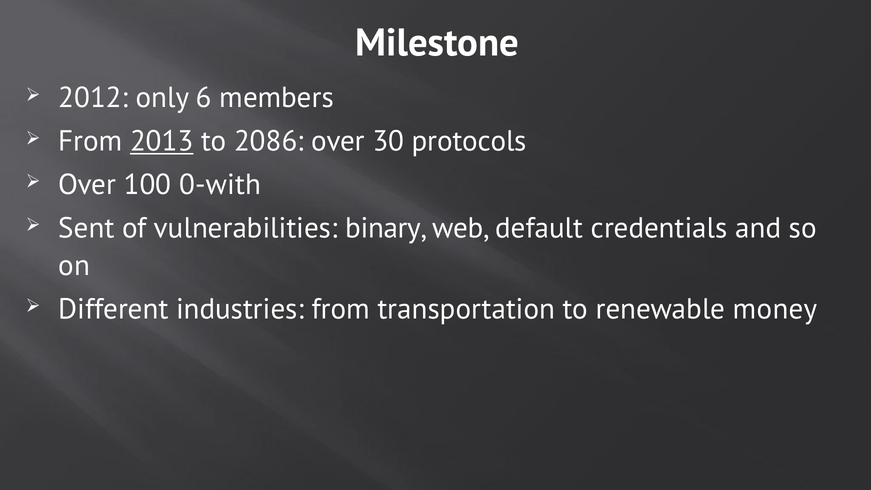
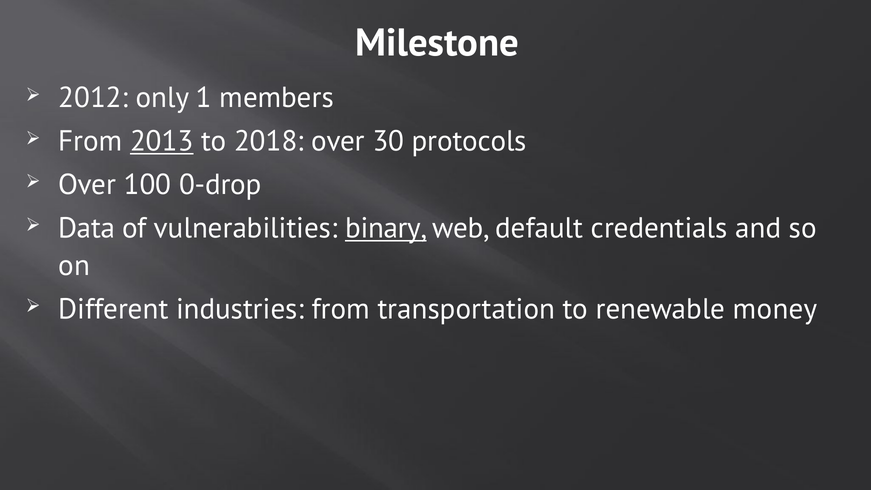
6: 6 -> 1
2086: 2086 -> 2018
0-with: 0-with -> 0-drop
Sent: Sent -> Data
binary underline: none -> present
